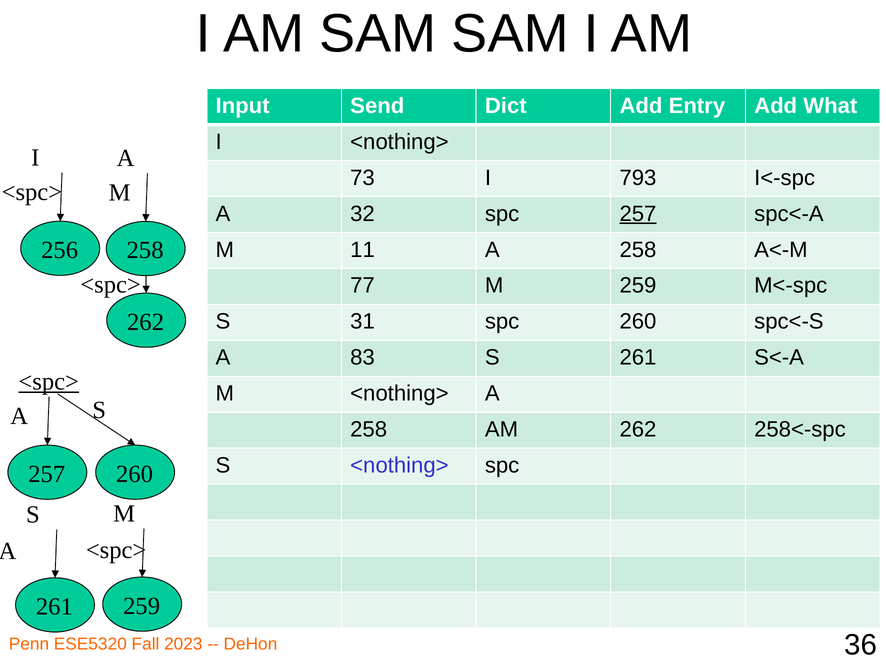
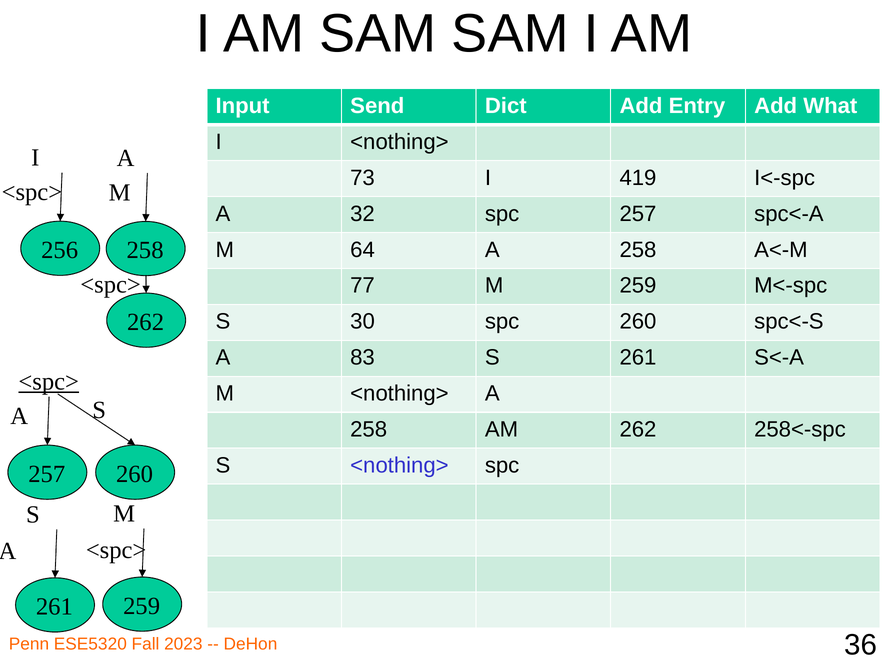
793: 793 -> 419
257 at (638, 214) underline: present -> none
11: 11 -> 64
31: 31 -> 30
